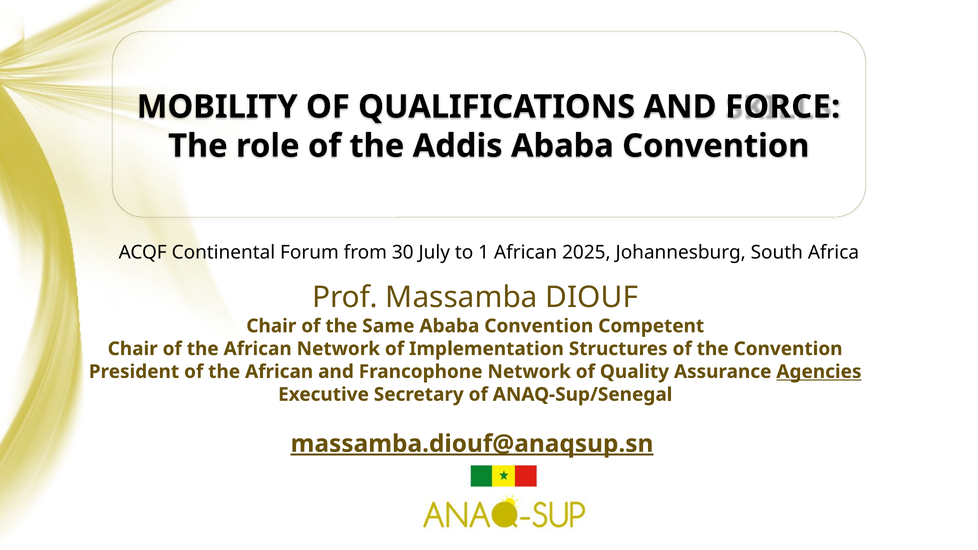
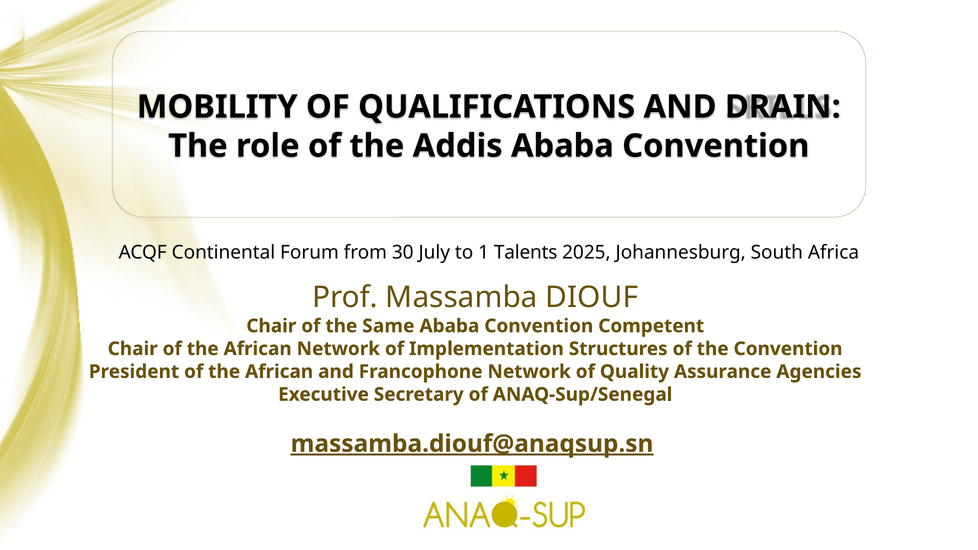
FORCE: FORCE -> DRAIN
1 African: African -> Talents
Agencies underline: present -> none
